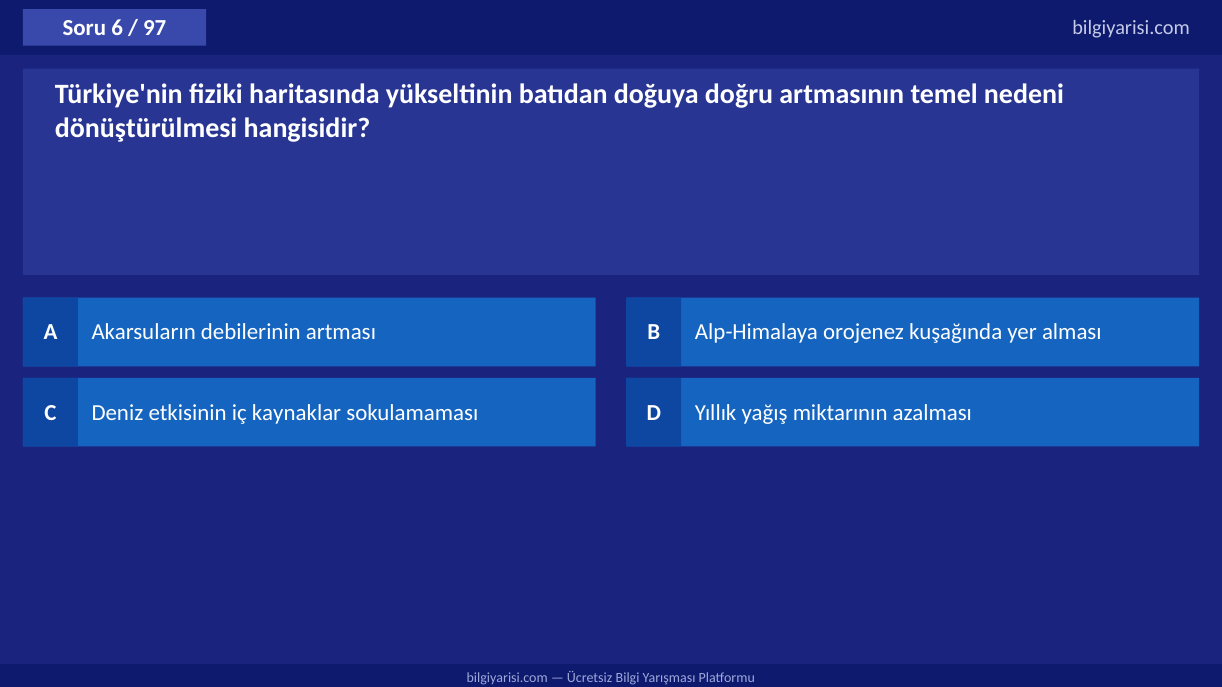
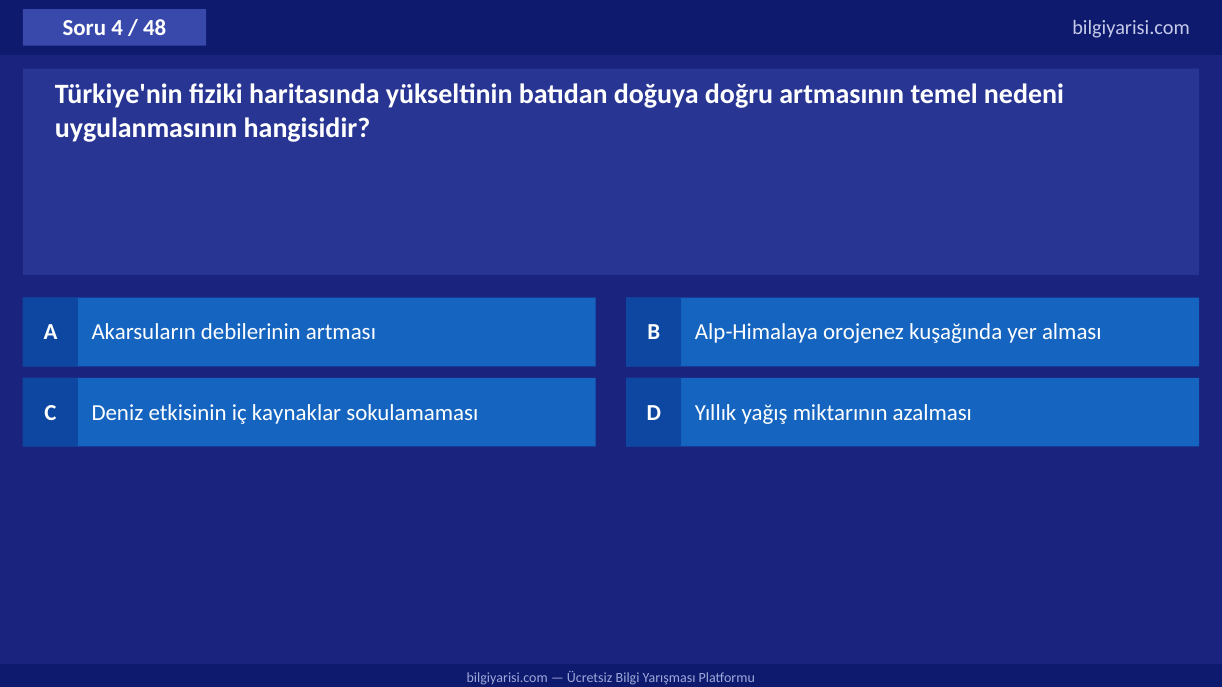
6: 6 -> 4
97: 97 -> 48
dönüştürülmesi: dönüştürülmesi -> uygulanmasının
